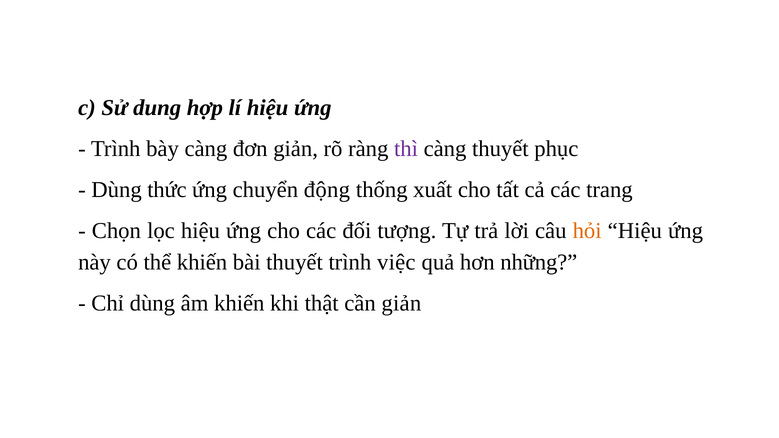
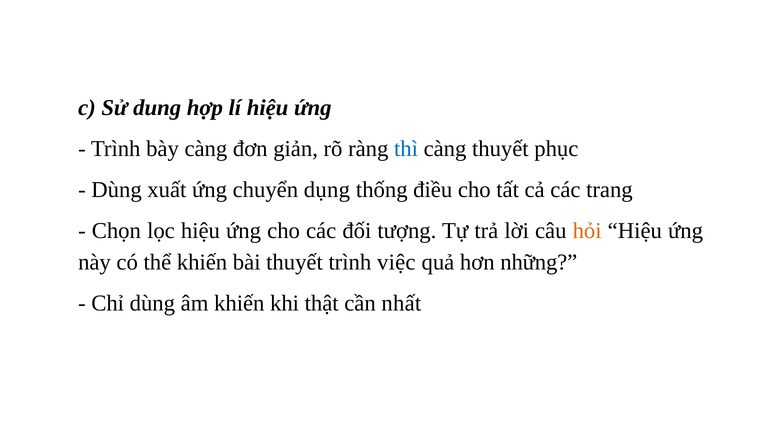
thì colour: purple -> blue
thức: thức -> xuất
động: động -> dụng
xuất: xuất -> điều
cần giản: giản -> nhất
